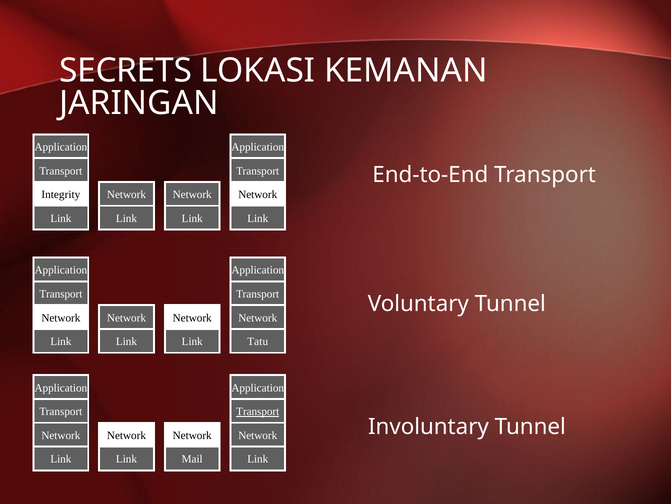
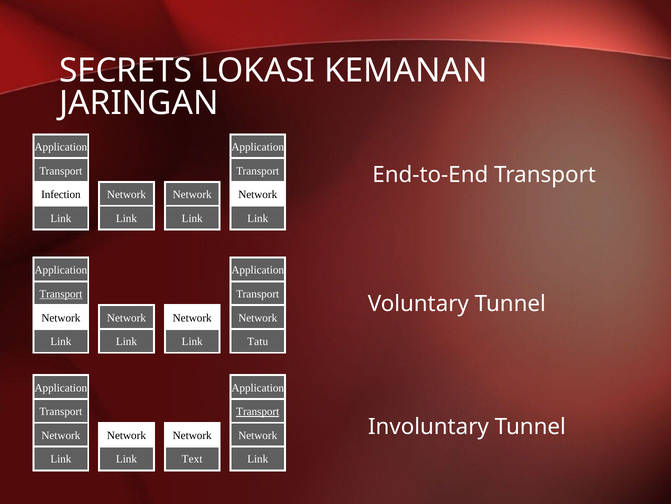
Integrity: Integrity -> Infection
Transport at (61, 294) underline: none -> present
Mail: Mail -> Text
